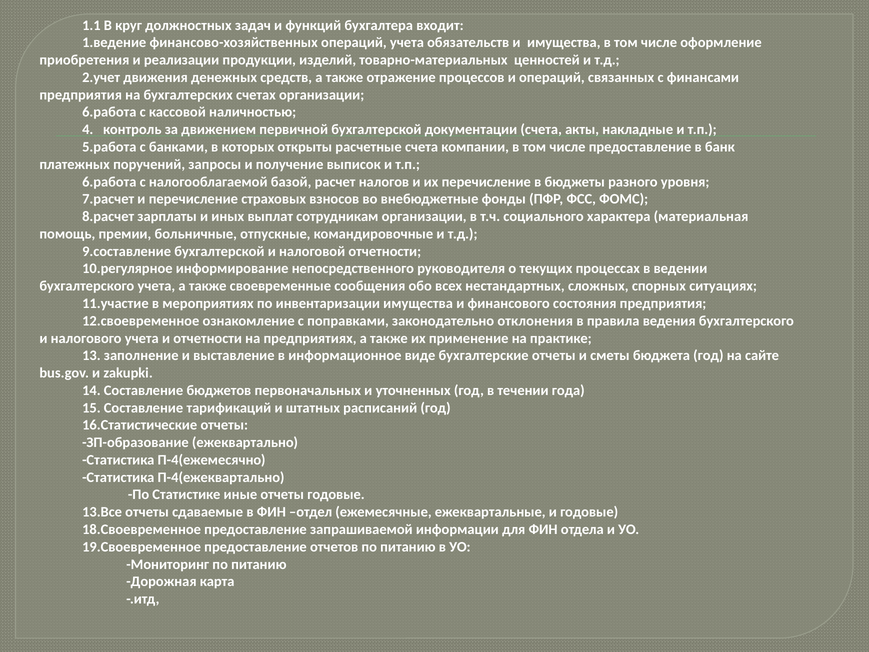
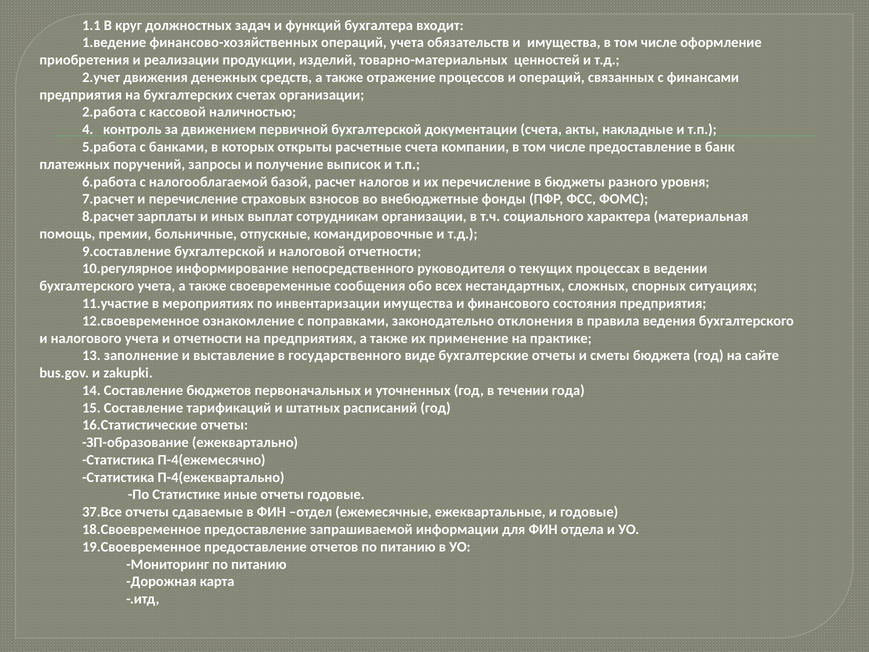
6.работа at (109, 112): 6.работа -> 2.работа
информационное: информационное -> государственного
13.Все: 13.Все -> 37.Все
